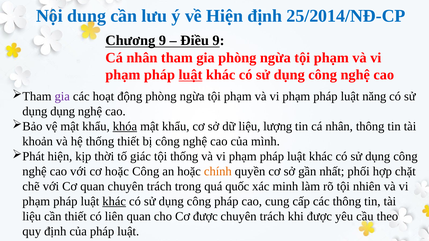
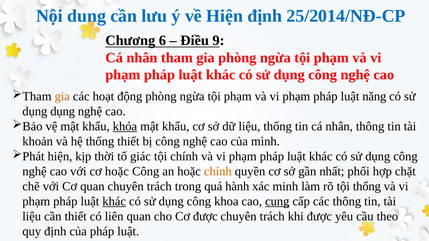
Chương 9: 9 -> 6
luật at (190, 75) underline: present -> none
gia at (62, 96) colour: purple -> orange
liệu lượng: lượng -> thống
tội thống: thống -> chính
quốc: quốc -> hành
tội nhiên: nhiên -> thống
công pháp: pháp -> khoa
cung underline: none -> present
